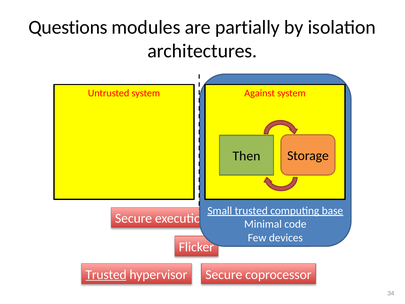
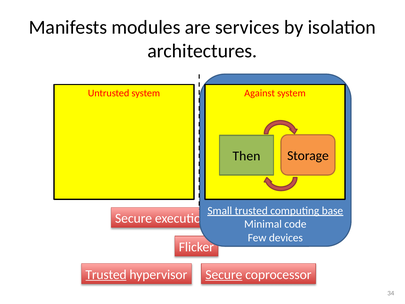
Questions: Questions -> Manifests
partially: partially -> services
Secure at (224, 274) underline: none -> present
